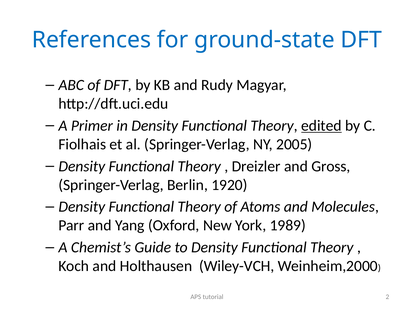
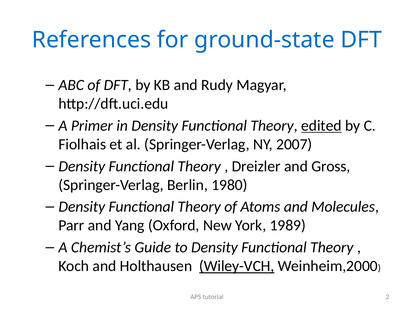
2005: 2005 -> 2007
1920: 1920 -> 1980
Wiley-VCH underline: none -> present
